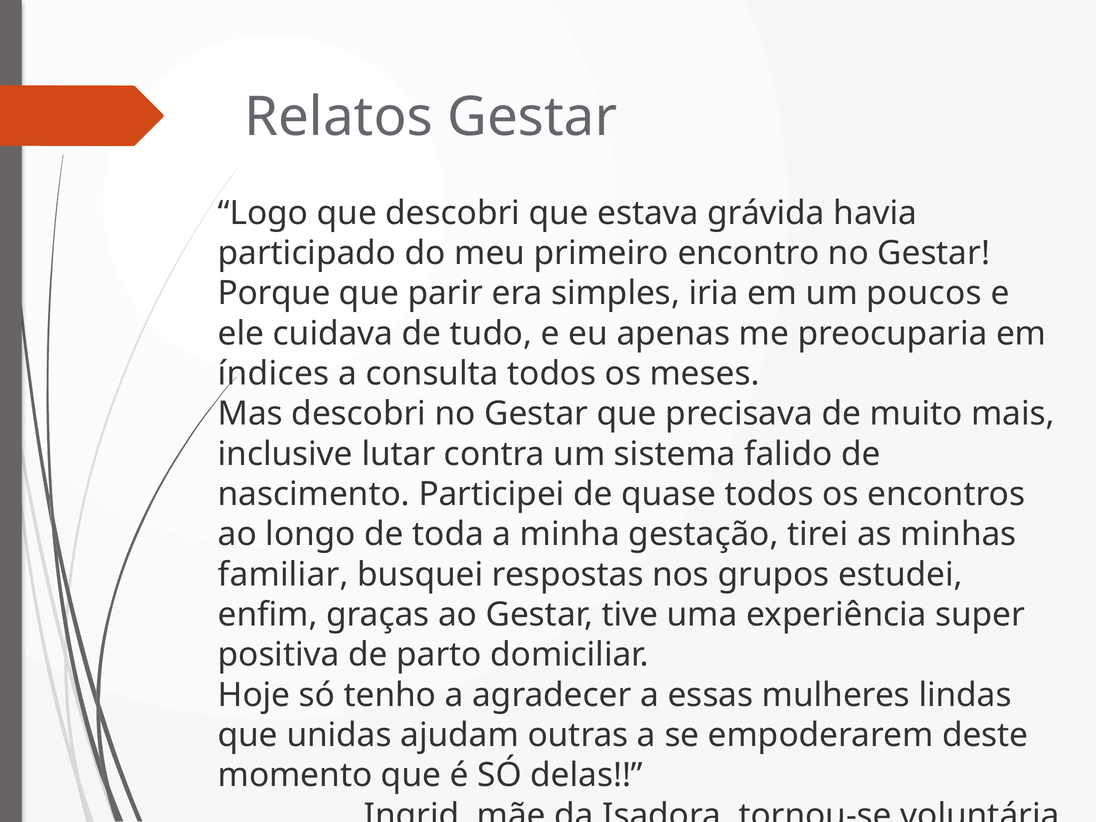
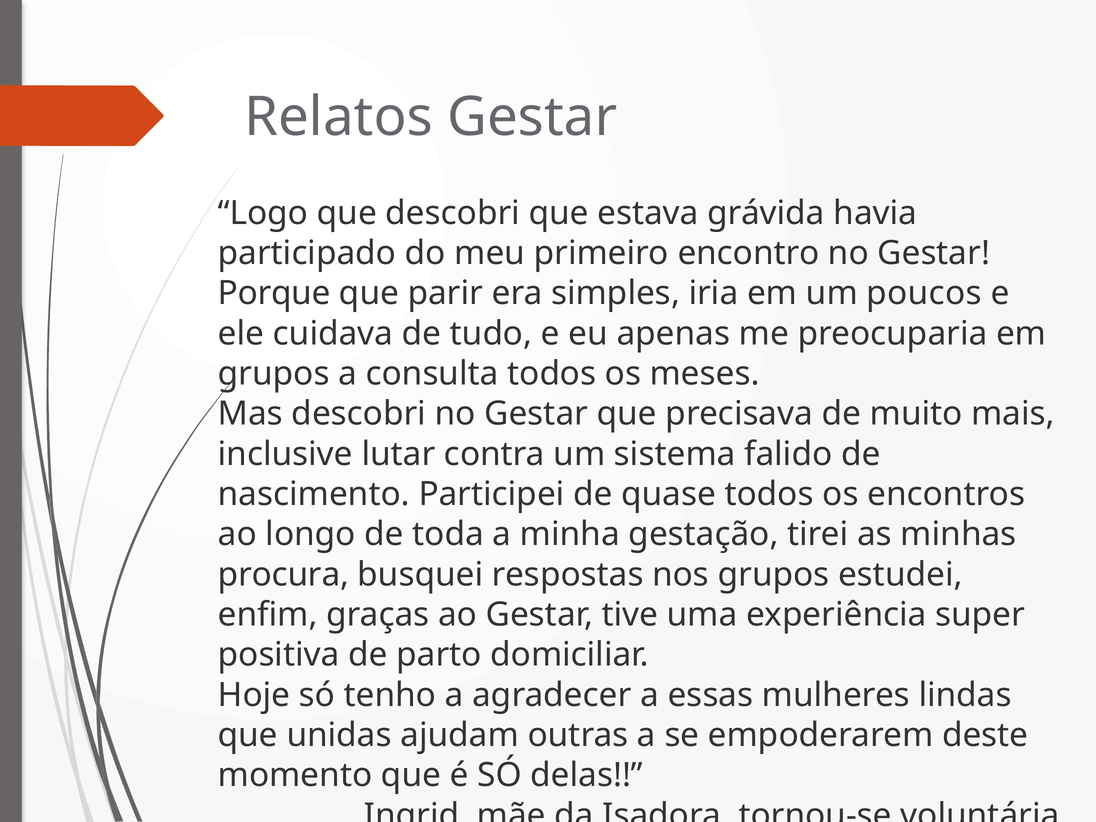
índices at (274, 374): índices -> grupos
familiar: familiar -> procura
